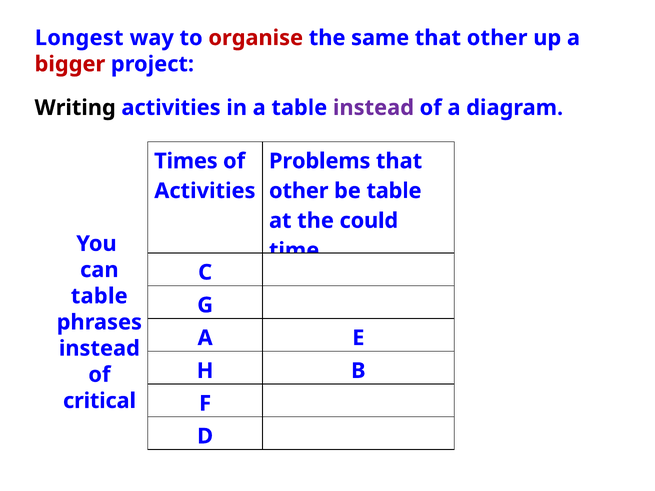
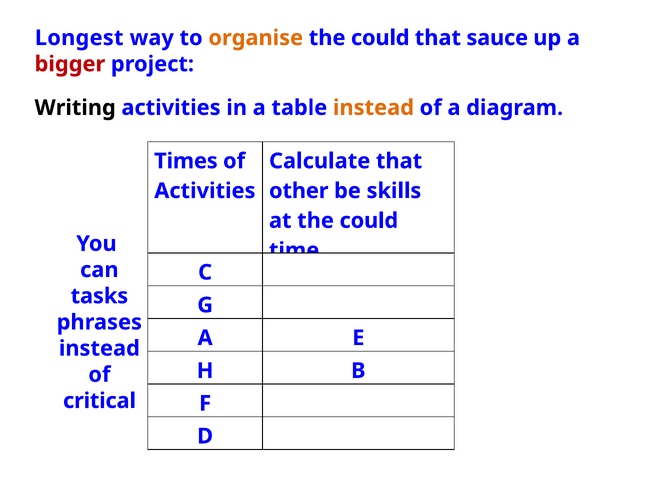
organise colour: red -> orange
same at (380, 38): same -> could
other at (497, 38): other -> sauce
instead at (373, 108) colour: purple -> orange
Problems: Problems -> Calculate
be table: table -> skills
table at (99, 296): table -> tasks
